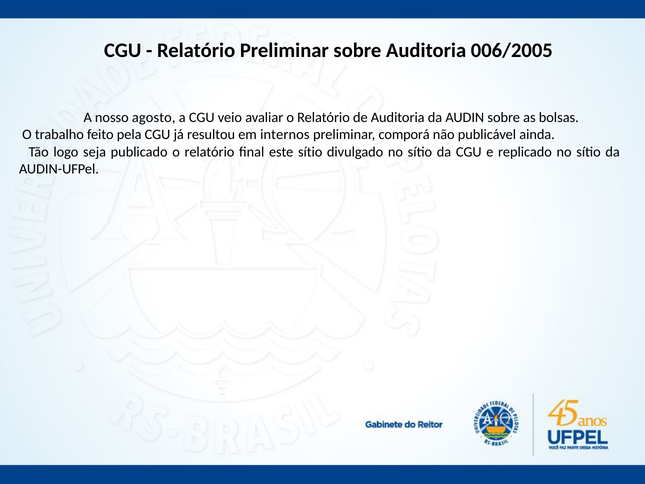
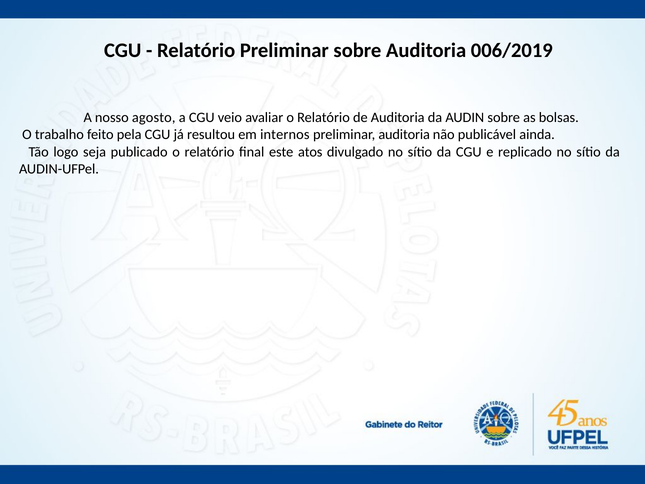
006/2005: 006/2005 -> 006/2019
preliminar comporá: comporá -> auditoria
este sítio: sítio -> atos
